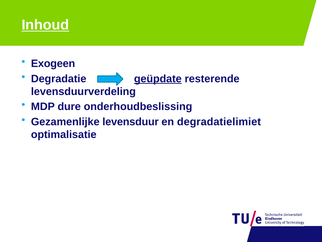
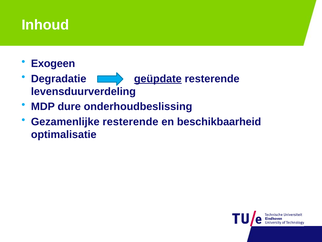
Inhoud underline: present -> none
Gezamenlijke levensduur: levensduur -> resterende
degradatielimiet: degradatielimiet -> beschikbaarheid
